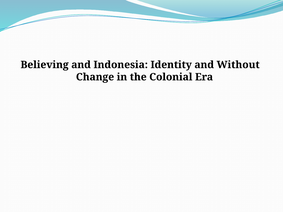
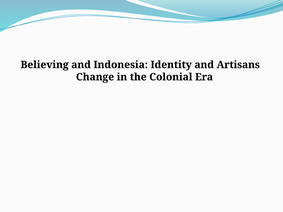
Without: Without -> Artisans
